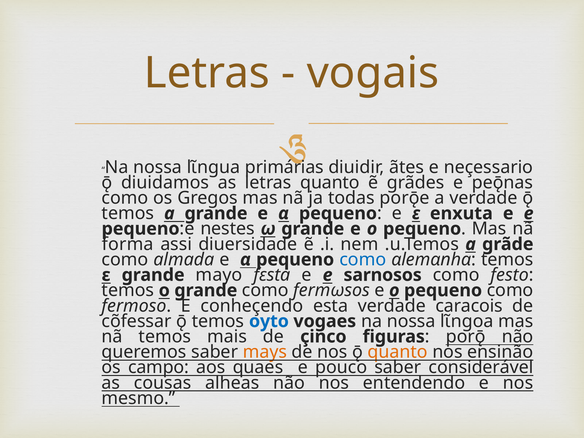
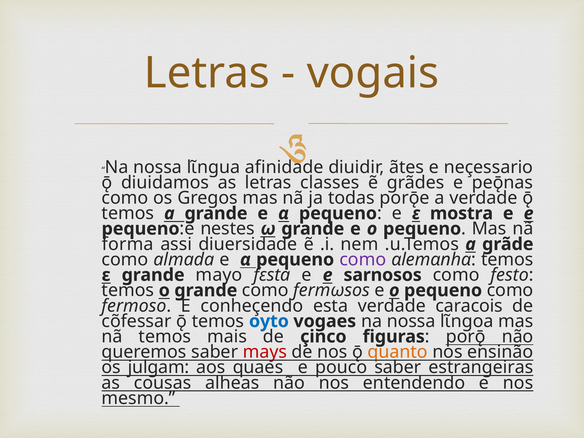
primárias: primárias -> afinidade
letras quanto: quanto -> classes
enxuta: enxuta -> mostra
como at (363, 260) colour: blue -> purple
mays colour: orange -> red
campo: campo -> julgam
considerável: considerável -> estrangeiras
